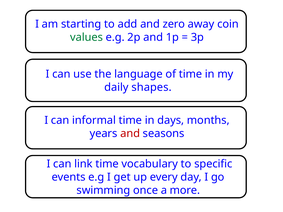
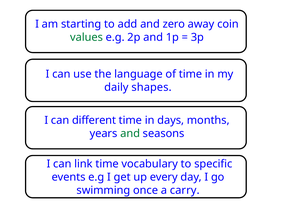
informal: informal -> different
and at (130, 134) colour: red -> green
more: more -> carry
